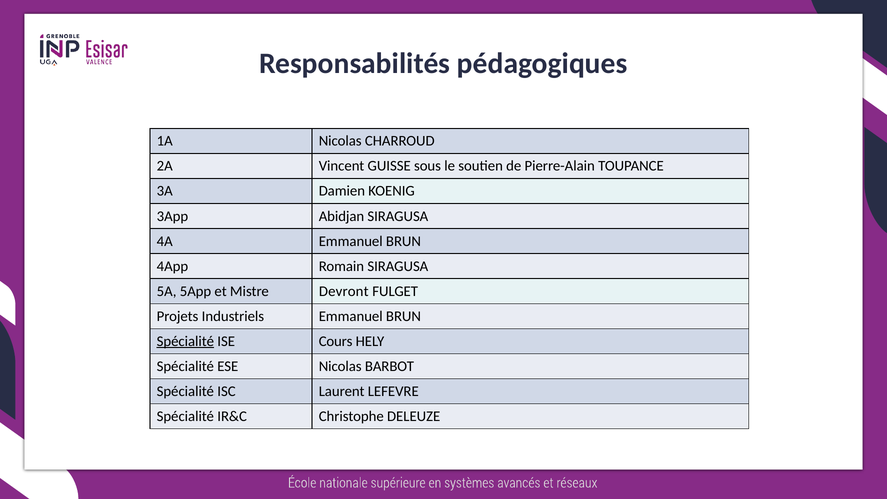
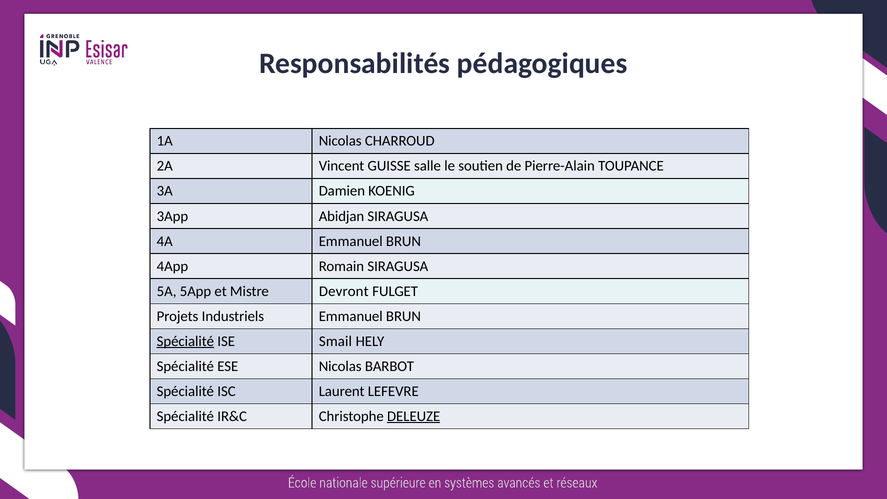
sous: sous -> salle
Cours: Cours -> Smail
DELEUZE underline: none -> present
